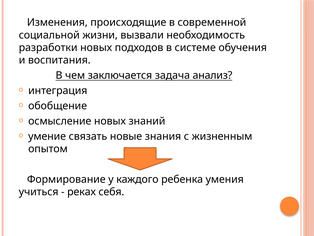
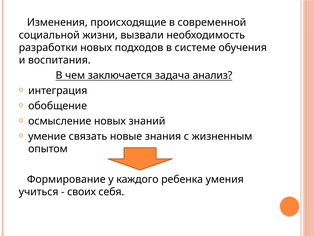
реках: реках -> своих
